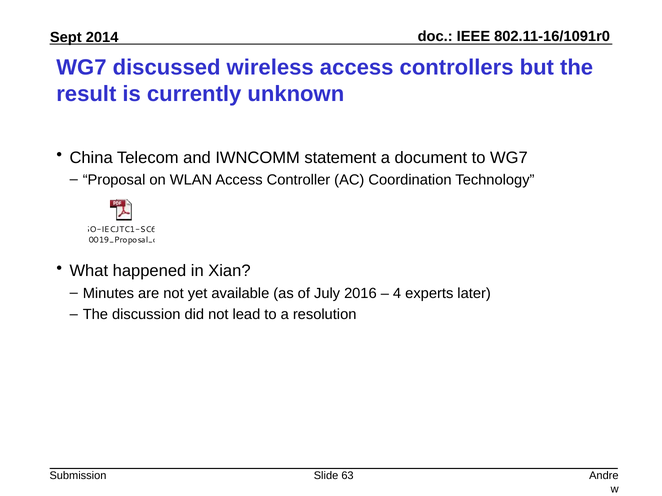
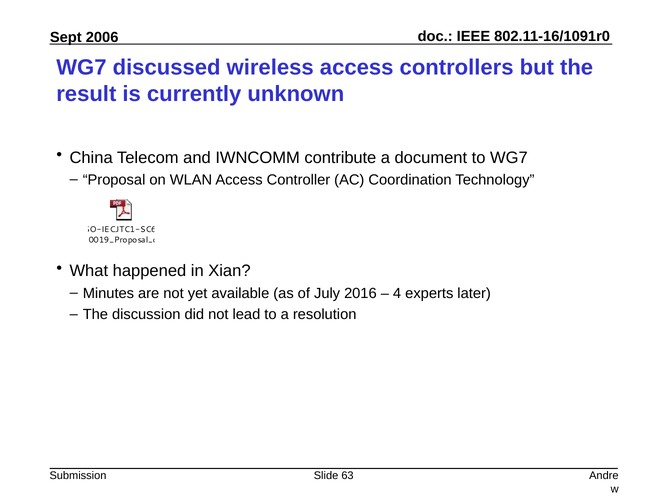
2014: 2014 -> 2006
statement: statement -> contribute
